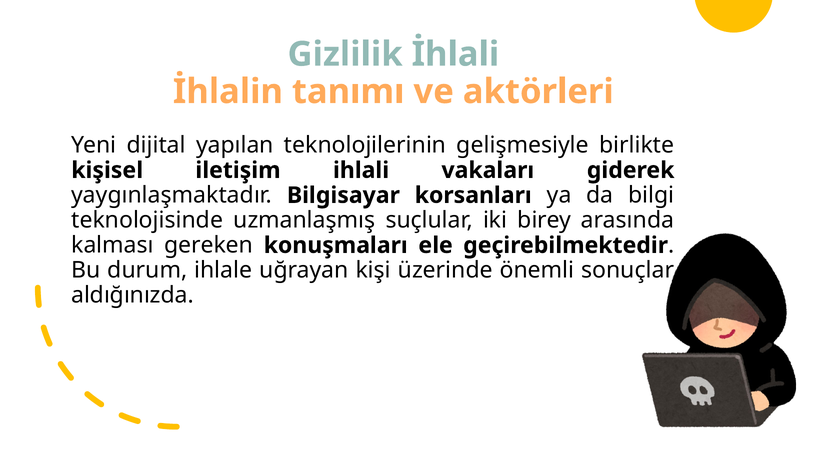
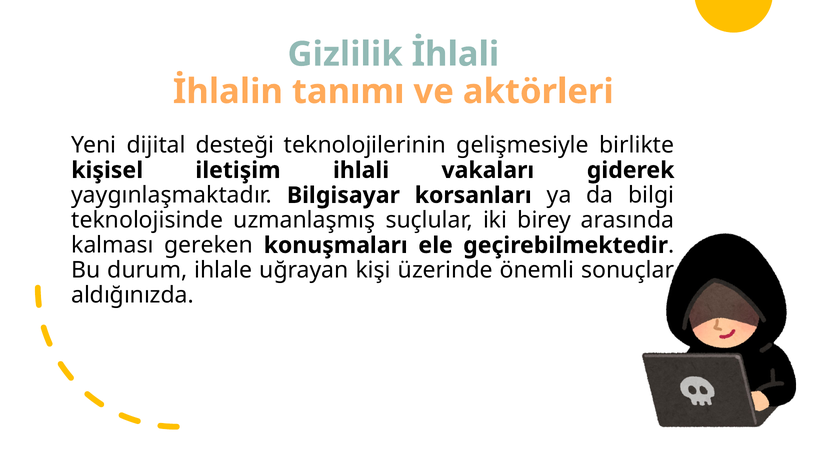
yapılan: yapılan -> desteği
